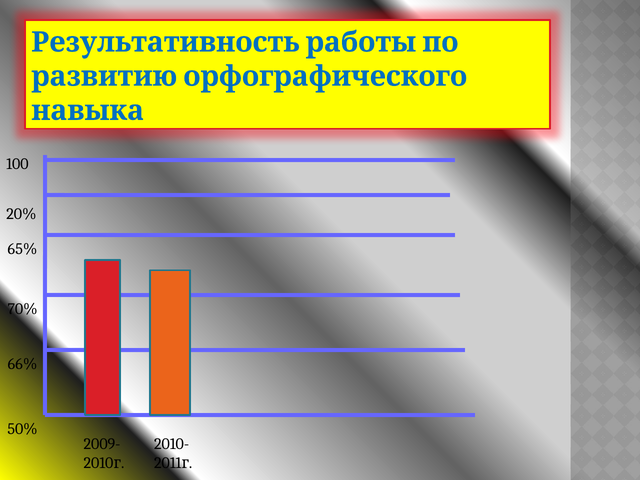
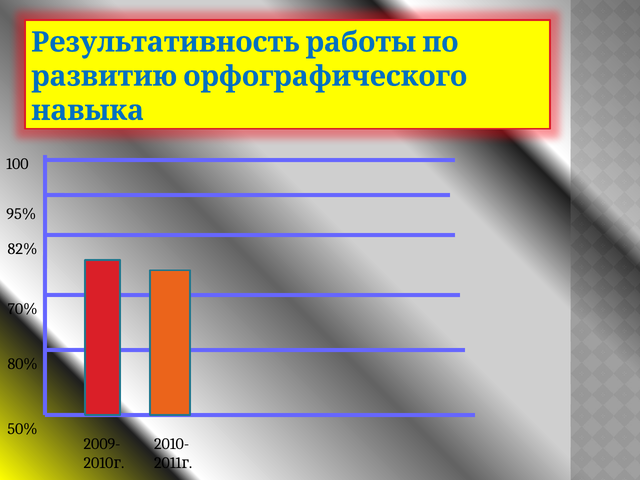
20%: 20% -> 95%
65%: 65% -> 82%
66%: 66% -> 80%
